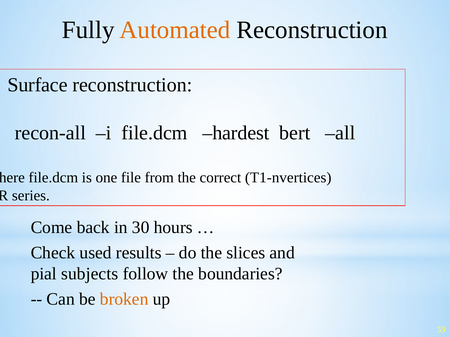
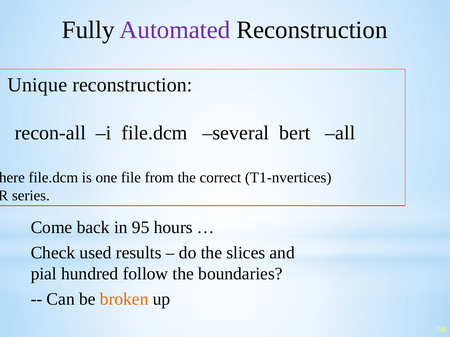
Automated colour: orange -> purple
Surface: Surface -> Unique
hardest: hardest -> several
30: 30 -> 95
subjects: subjects -> hundred
